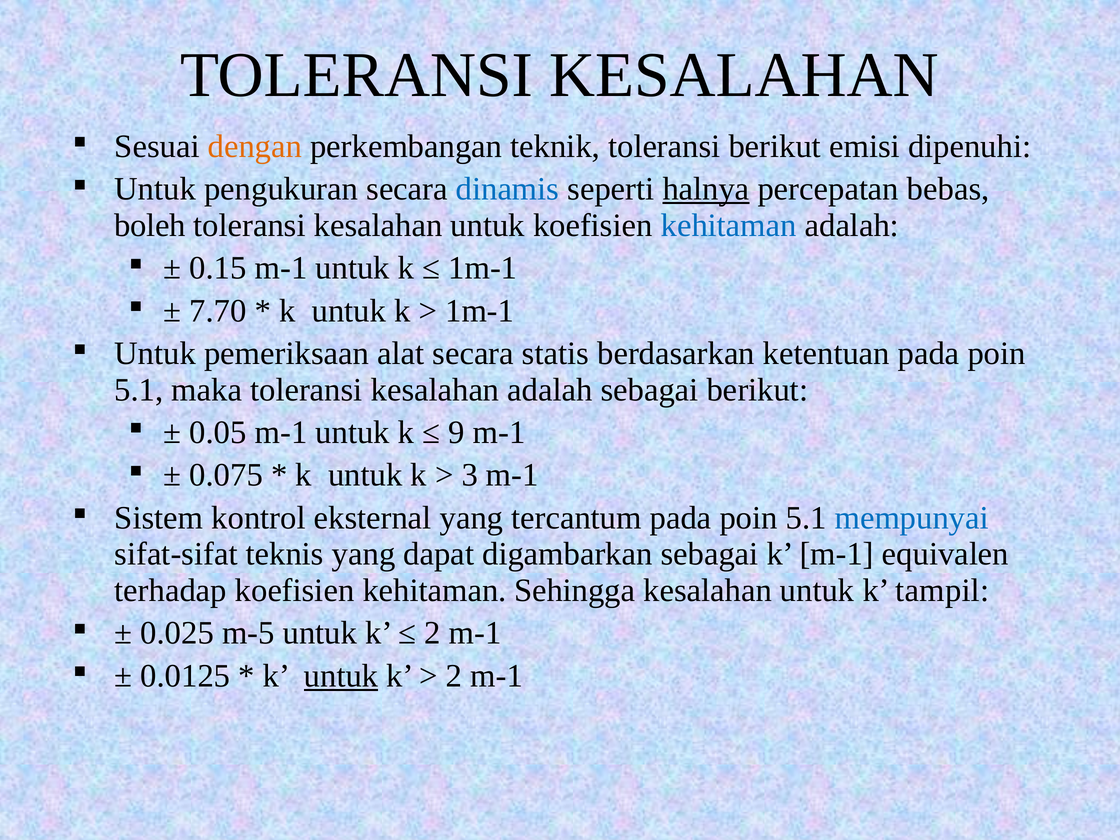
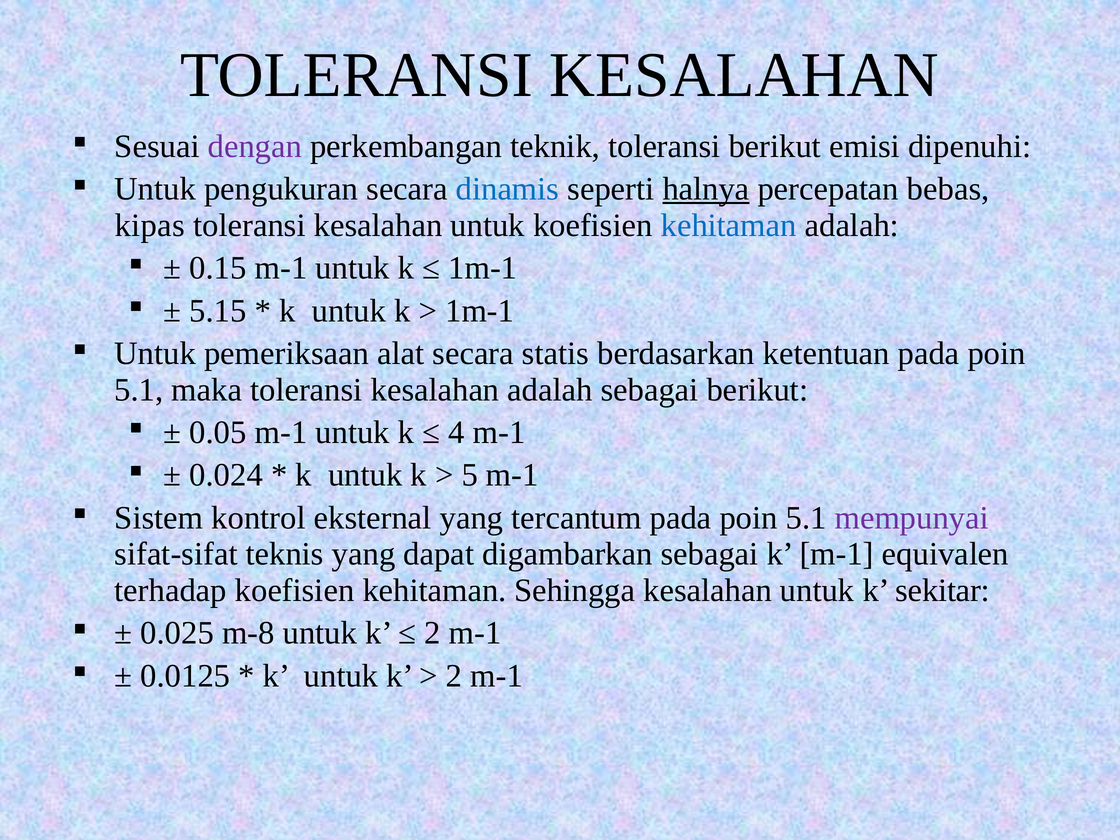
dengan colour: orange -> purple
boleh: boleh -> kipas
7.70: 7.70 -> 5.15
9: 9 -> 4
0.075: 0.075 -> 0.024
3: 3 -> 5
mempunyai colour: blue -> purple
tampil: tampil -> sekitar
m-5: m-5 -> m-8
untuk at (341, 676) underline: present -> none
